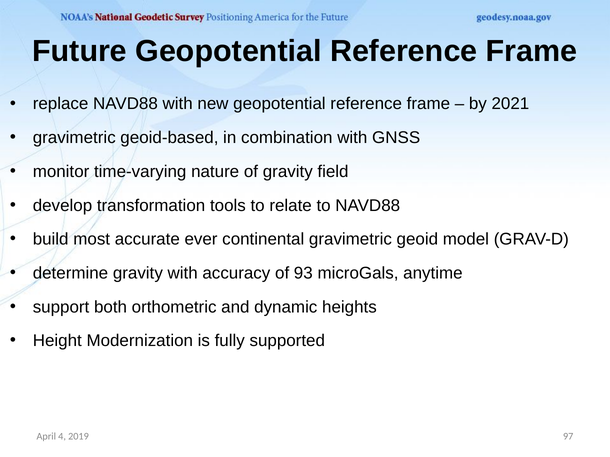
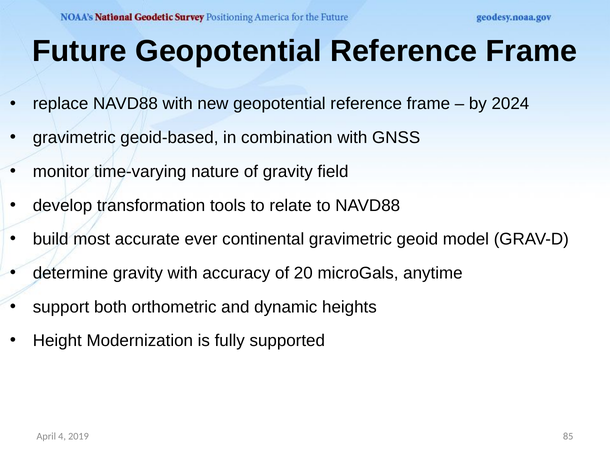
2021: 2021 -> 2024
93: 93 -> 20
97: 97 -> 85
